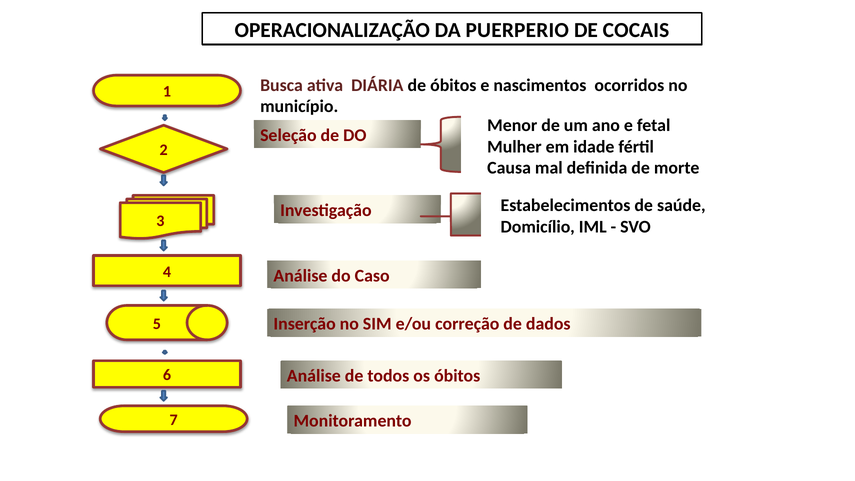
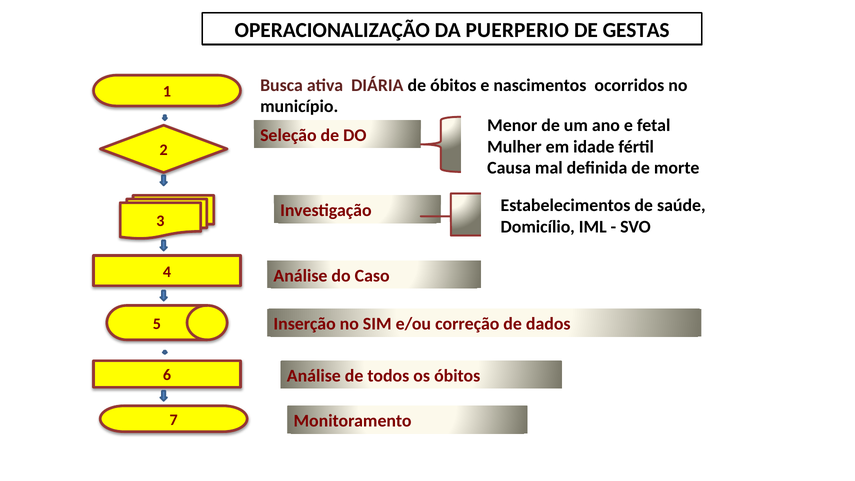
COCAIS: COCAIS -> GESTAS
